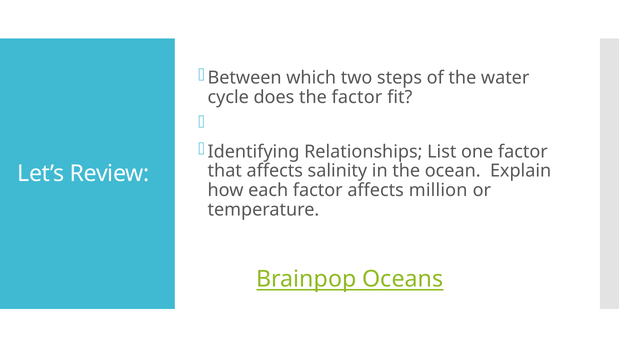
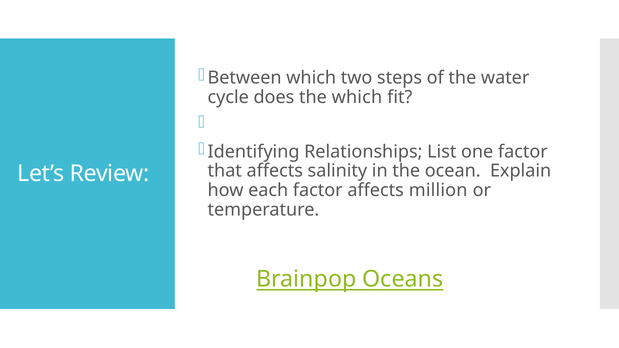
the factor: factor -> which
